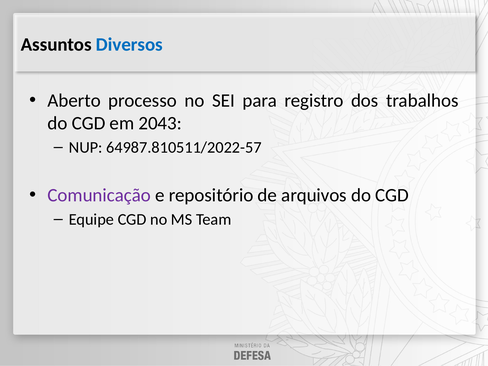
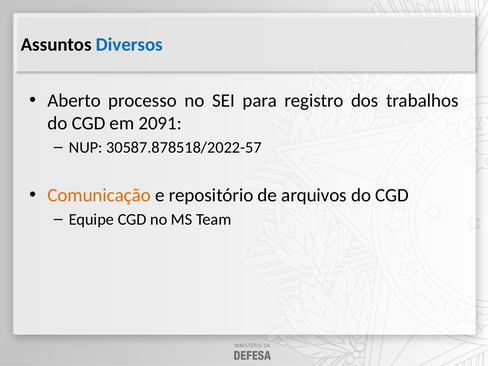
2043: 2043 -> 2091
64987.810511/2022-57: 64987.810511/2022-57 -> 30587.878518/2022-57
Comunicação colour: purple -> orange
